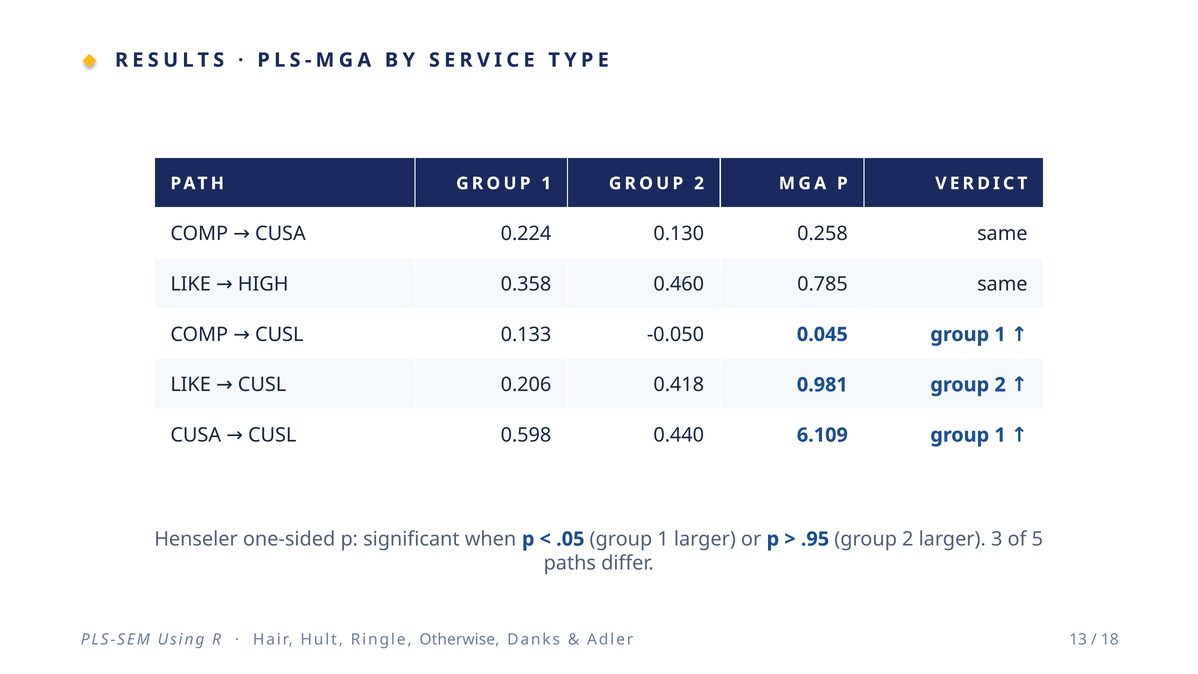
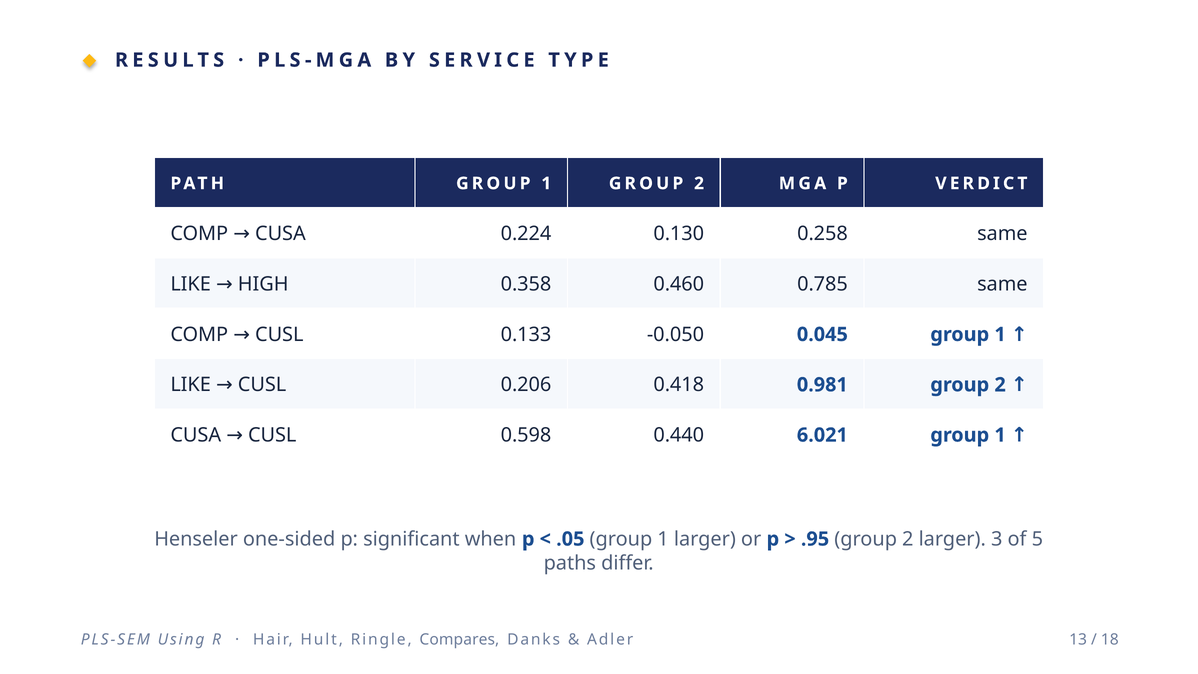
6.109: 6.109 -> 6.021
Otherwise: Otherwise -> Compares
